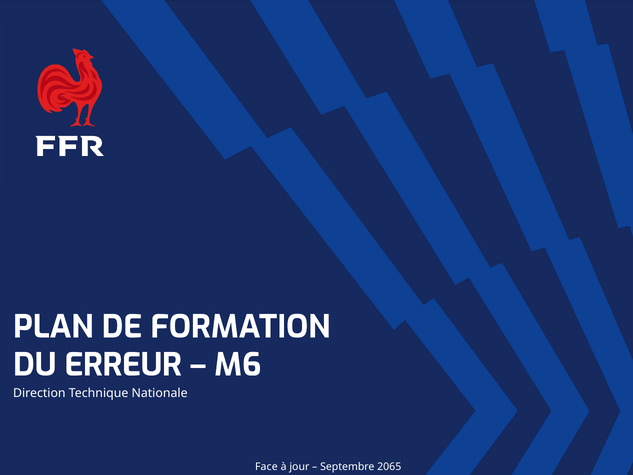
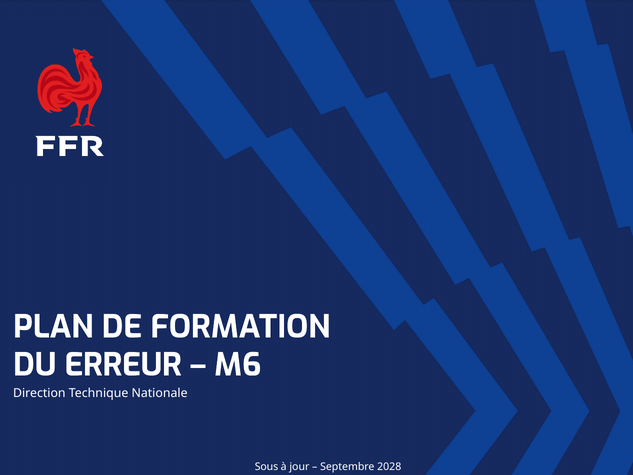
Face: Face -> Sous
2065: 2065 -> 2028
